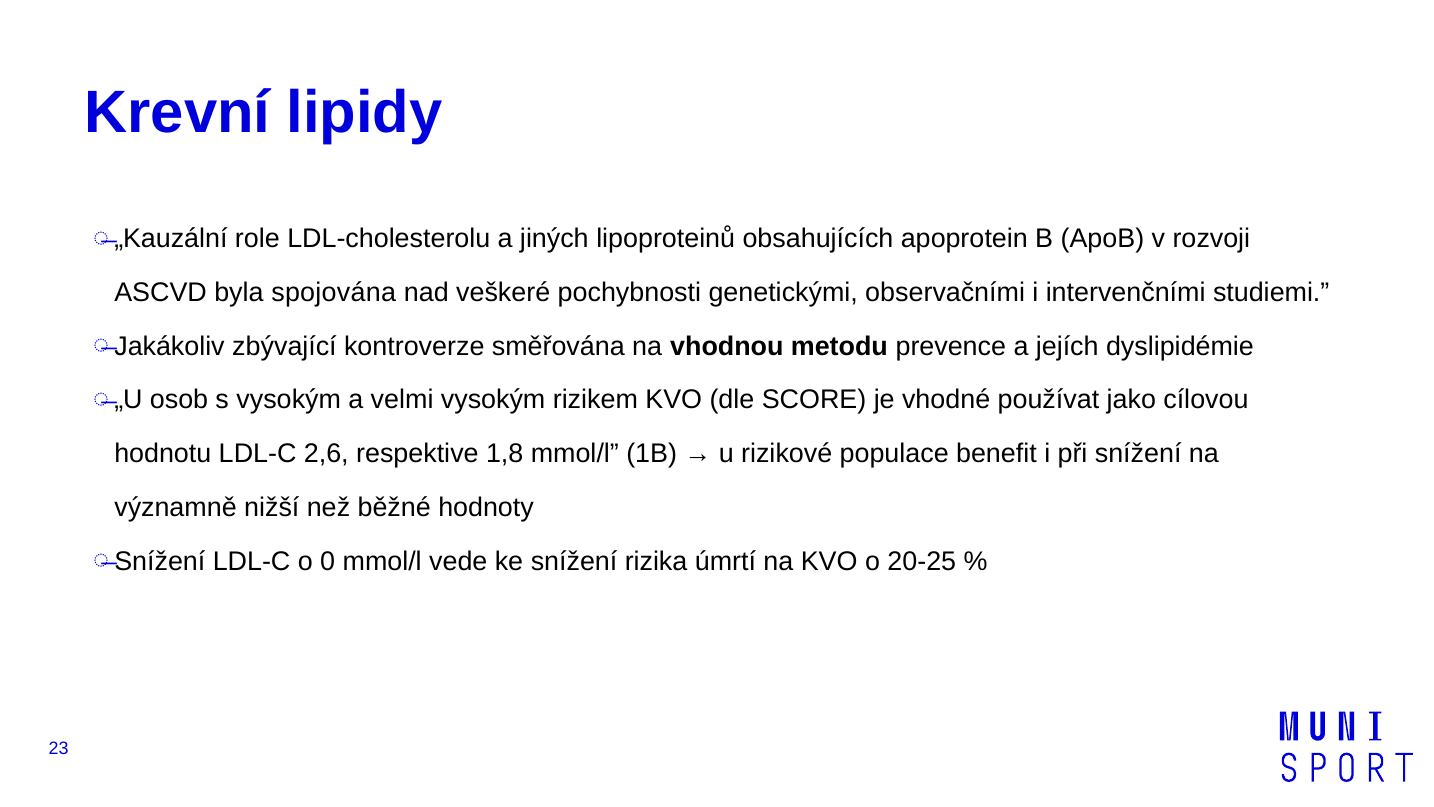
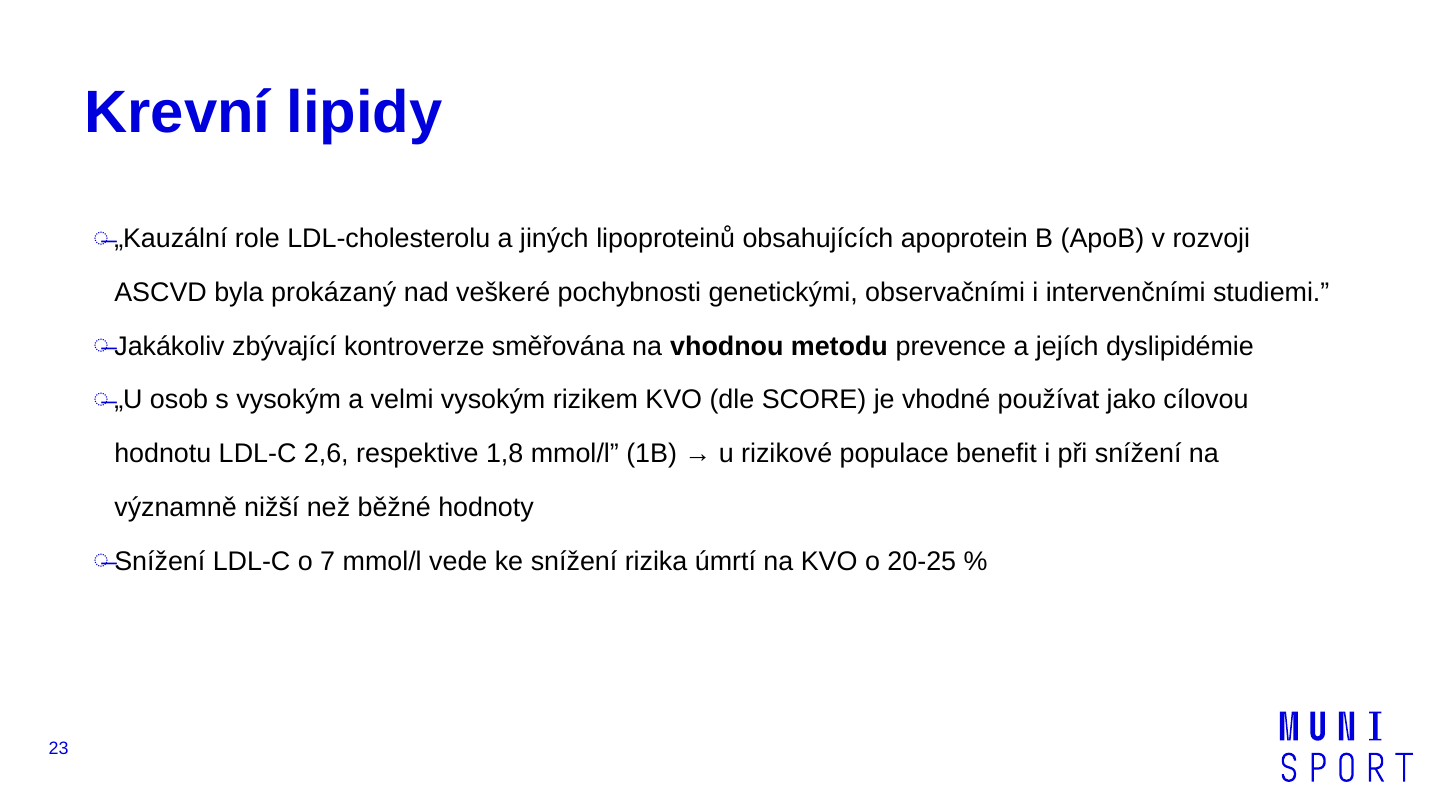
spojována: spojována -> prokázaný
0: 0 -> 7
